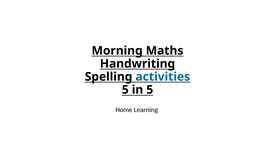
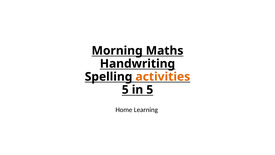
activities colour: blue -> orange
